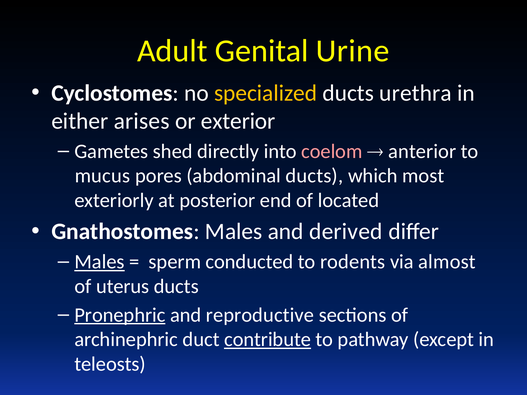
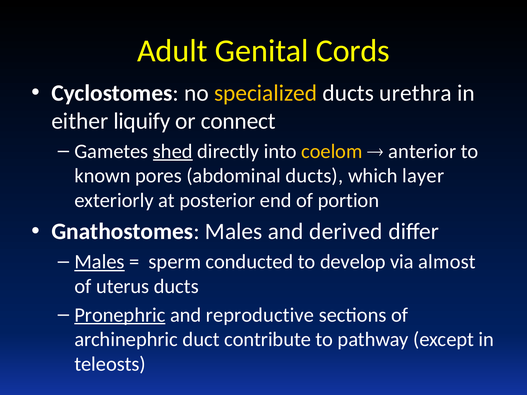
Urine: Urine -> Cords
arises: arises -> liquify
exterior: exterior -> connect
shed underline: none -> present
coelom colour: pink -> yellow
mucus: mucus -> known
most: most -> layer
located: located -> portion
rodents: rodents -> develop
contribute underline: present -> none
